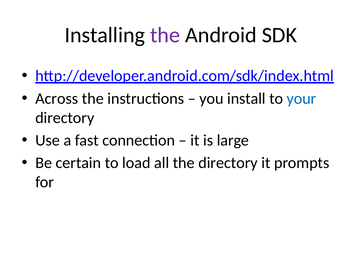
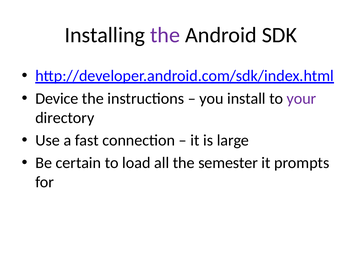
Across: Across -> Device
your colour: blue -> purple
the directory: directory -> semester
